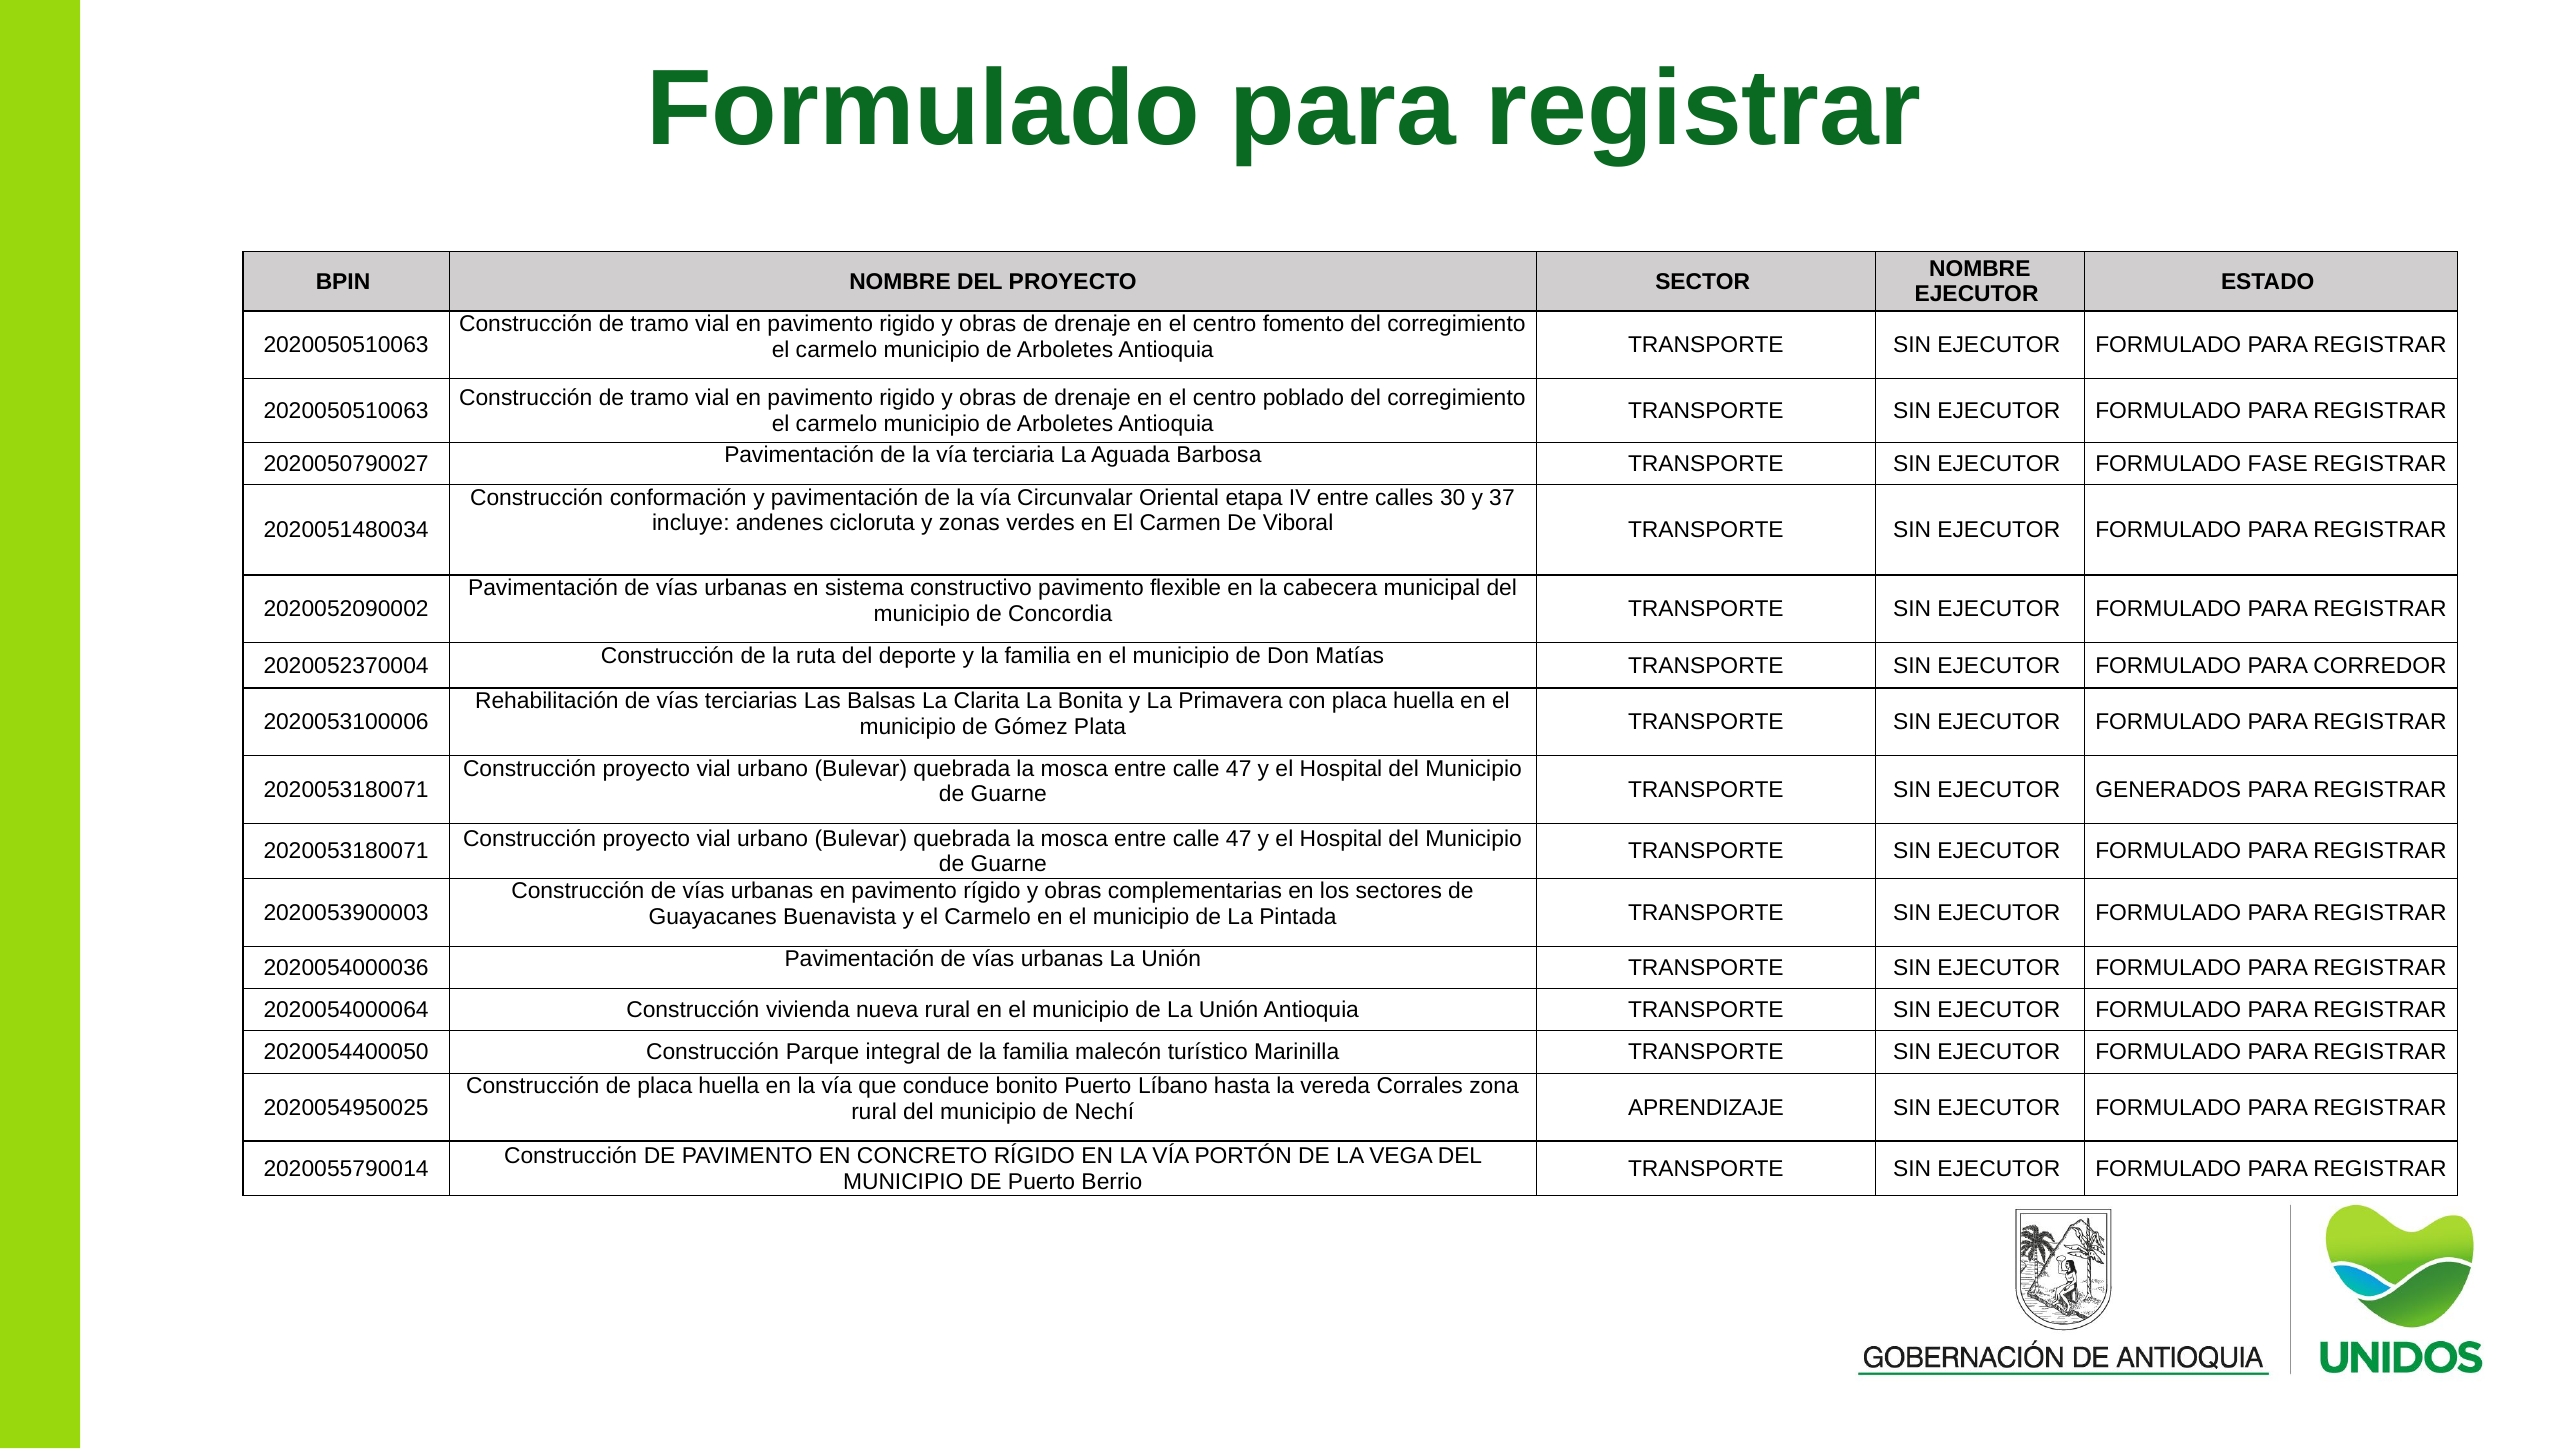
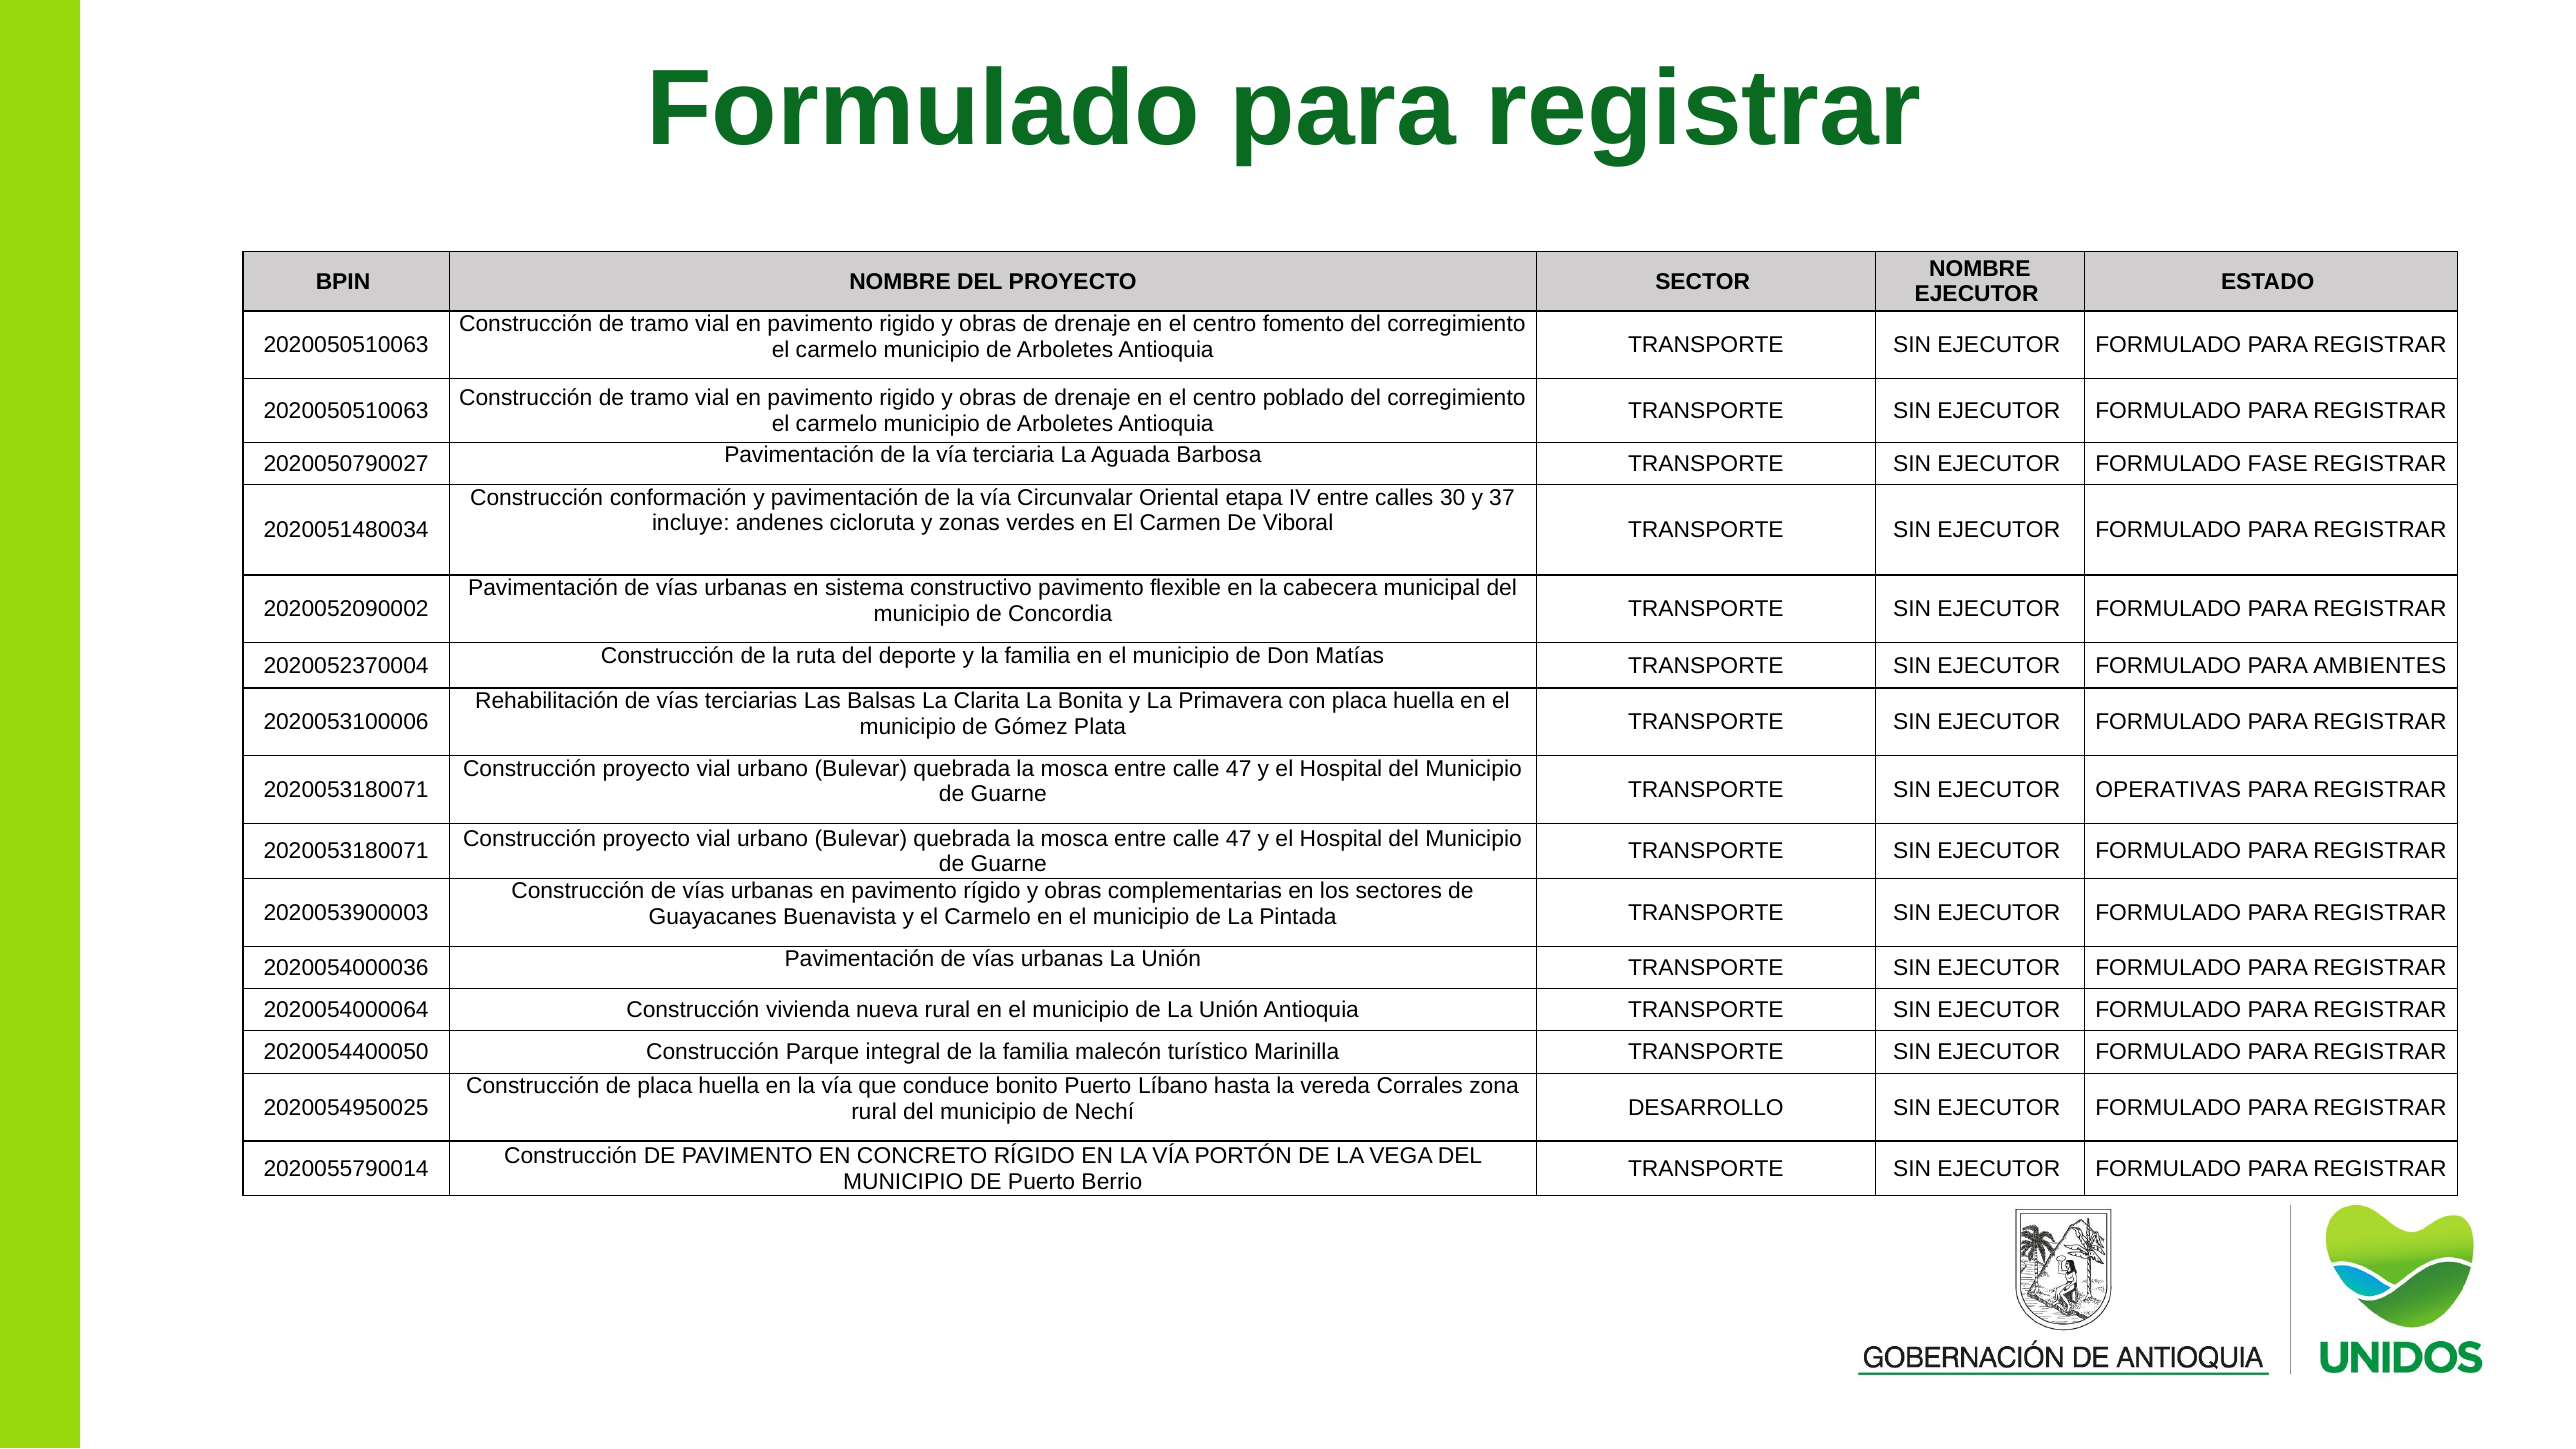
CORREDOR: CORREDOR -> AMBIENTES
GENERADOS: GENERADOS -> OPERATIVAS
APRENDIZAJE: APRENDIZAJE -> DESARROLLO
